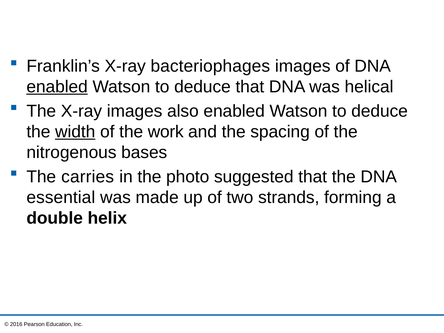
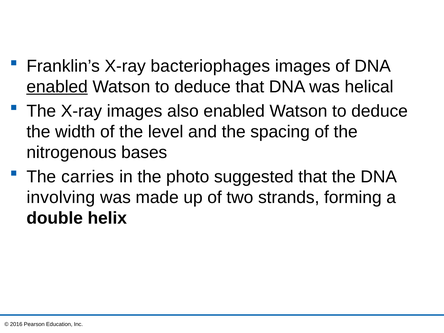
width underline: present -> none
work: work -> level
essential: essential -> involving
